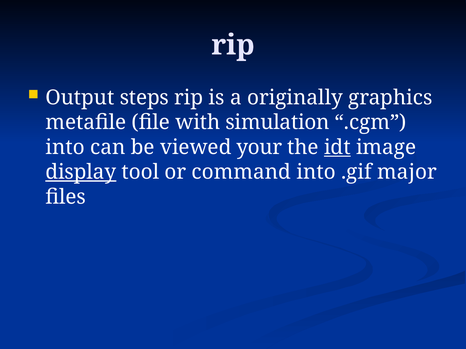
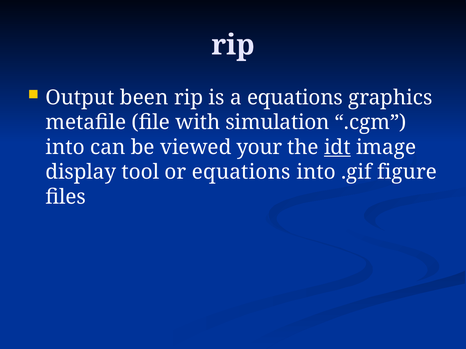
steps: steps -> been
a originally: originally -> equations
display underline: present -> none
or command: command -> equations
major: major -> figure
